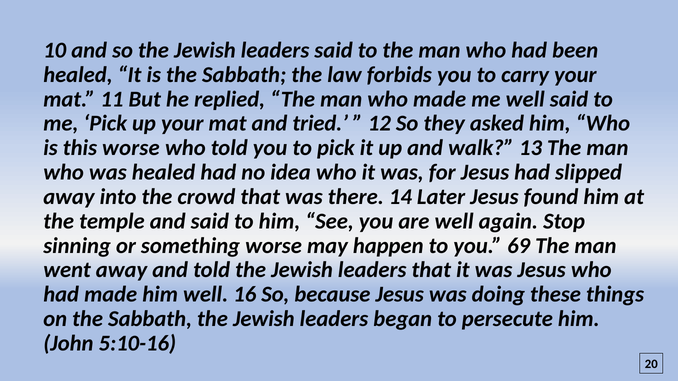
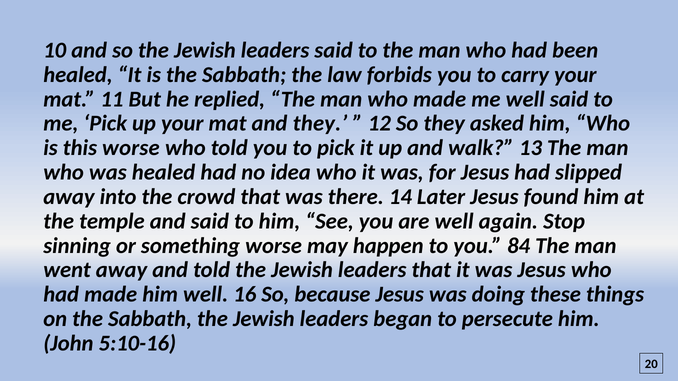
and tried: tried -> they
69: 69 -> 84
